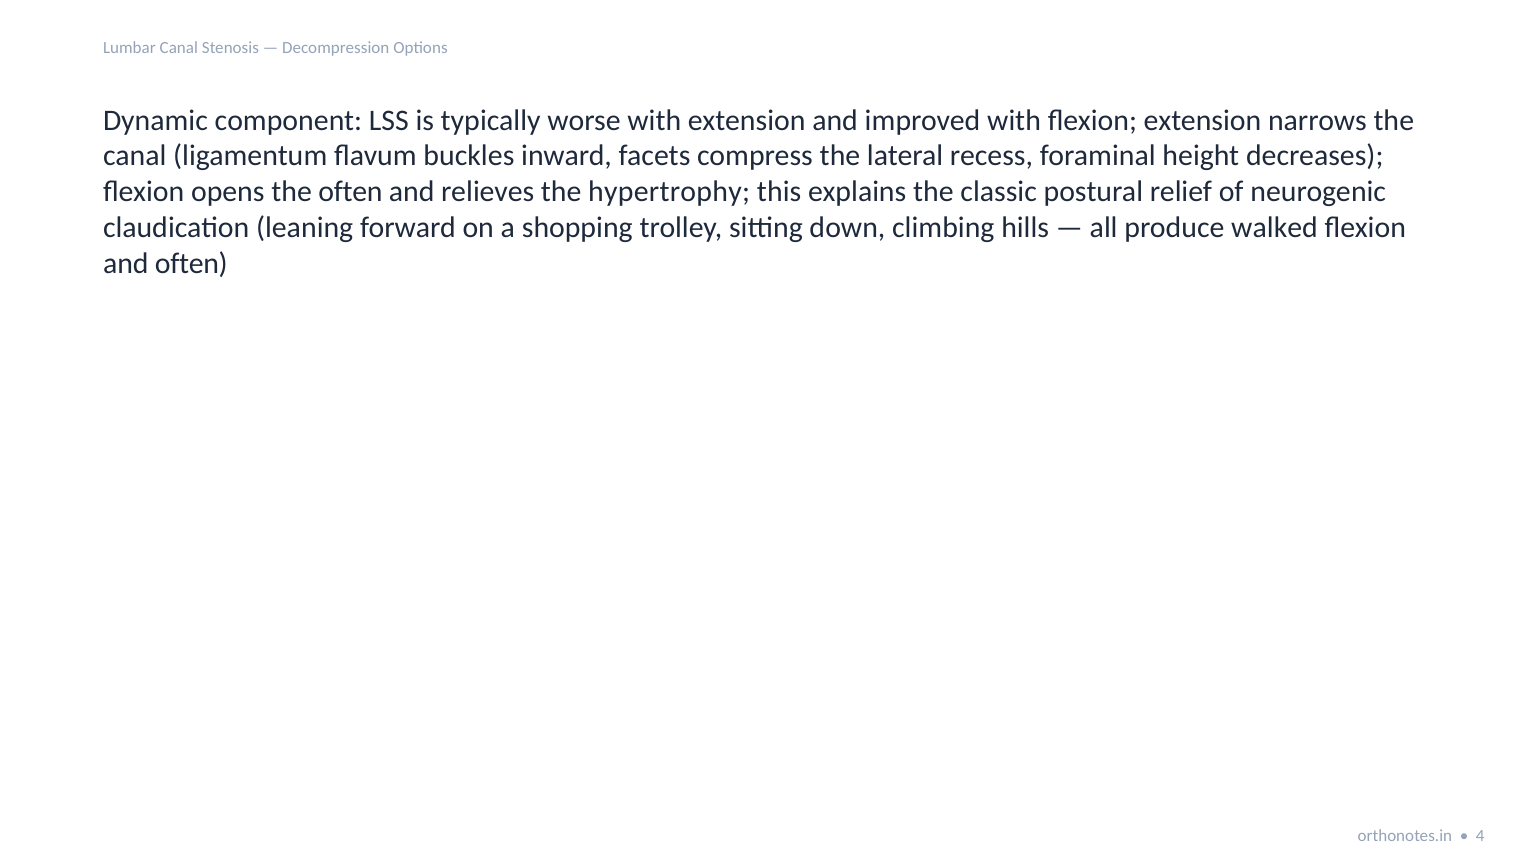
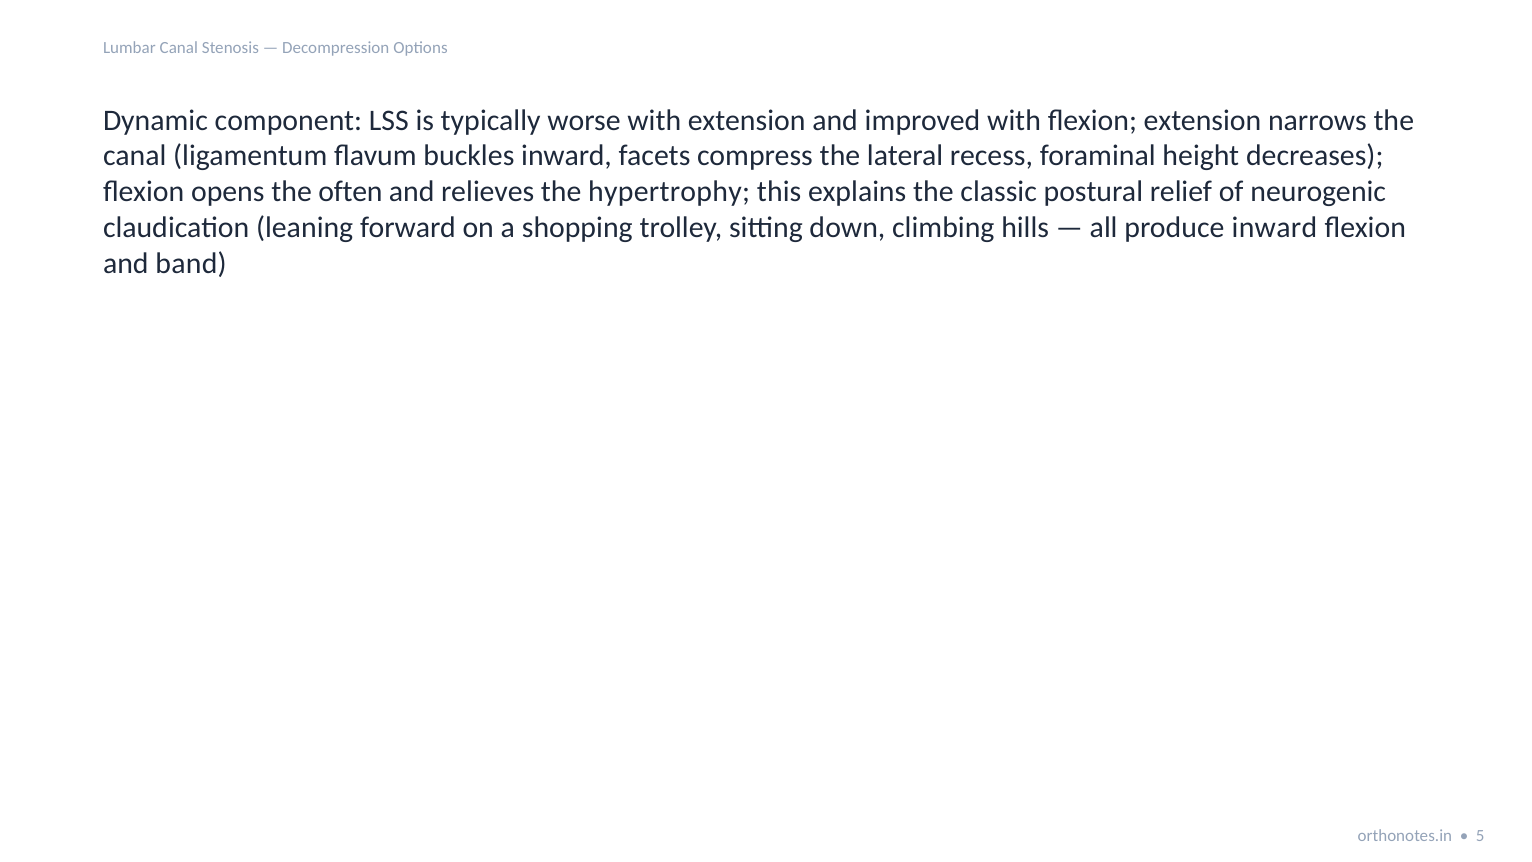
produce walked: walked -> inward
and often: often -> band
4: 4 -> 5
